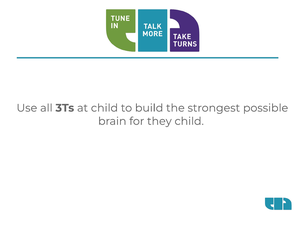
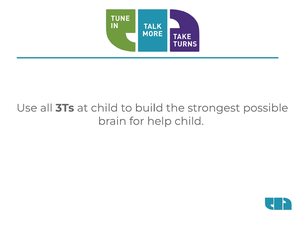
they: they -> help
